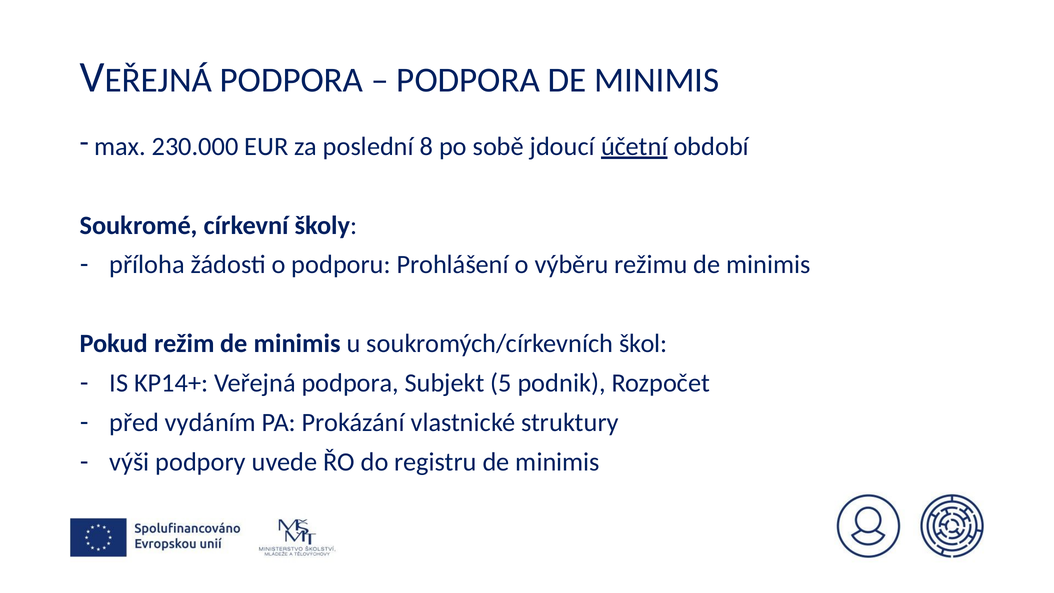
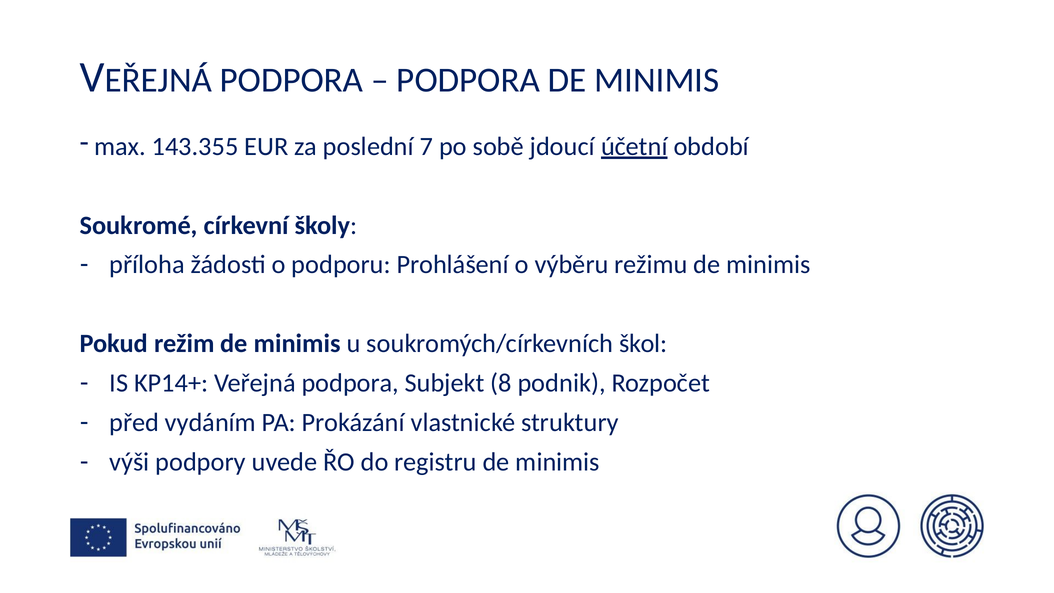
230.000: 230.000 -> 143.355
8: 8 -> 7
5: 5 -> 8
